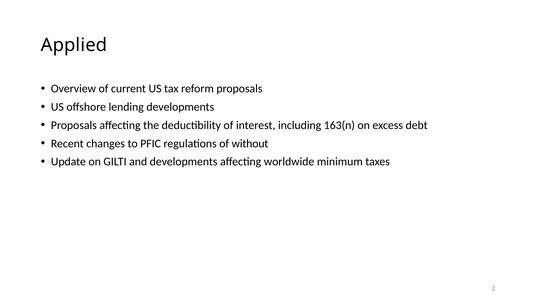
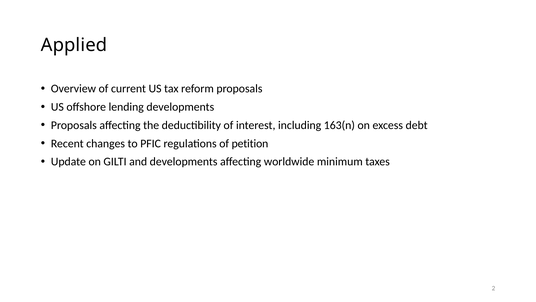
without: without -> petition
